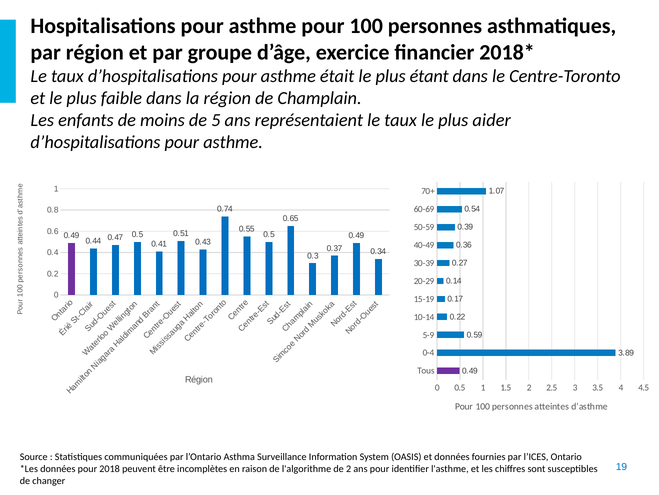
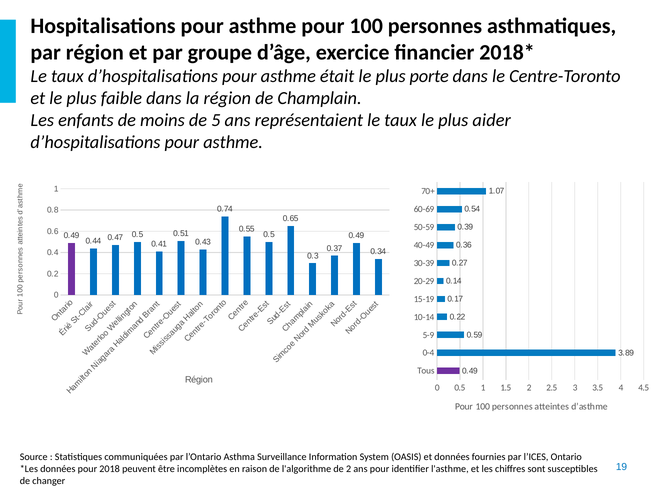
étant: étant -> porte
